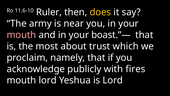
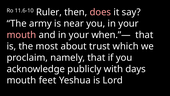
does colour: yellow -> pink
boast.”—: boast.”— -> when.”—
fires: fires -> days
mouth lord: lord -> feet
